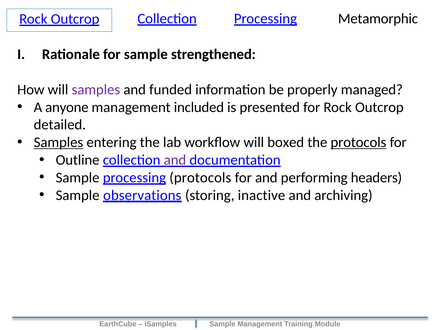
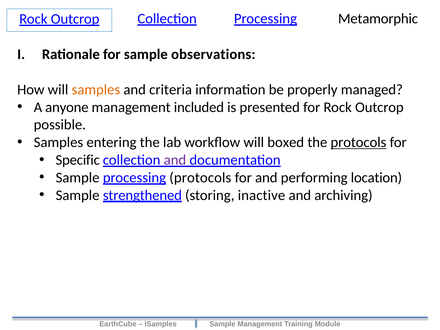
strengthened: strengthened -> observations
samples at (96, 90) colour: purple -> orange
funded: funded -> criteria
detailed: detailed -> possible
Samples at (58, 142) underline: present -> none
Outline: Outline -> Specific
headers: headers -> location
observations: observations -> strengthened
